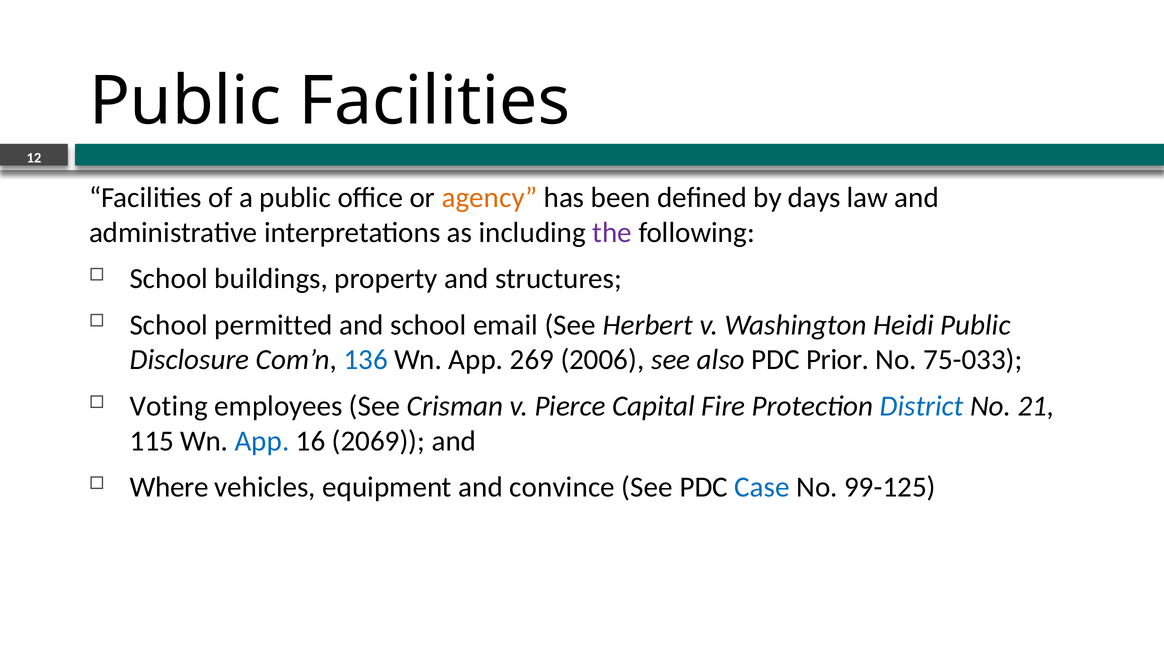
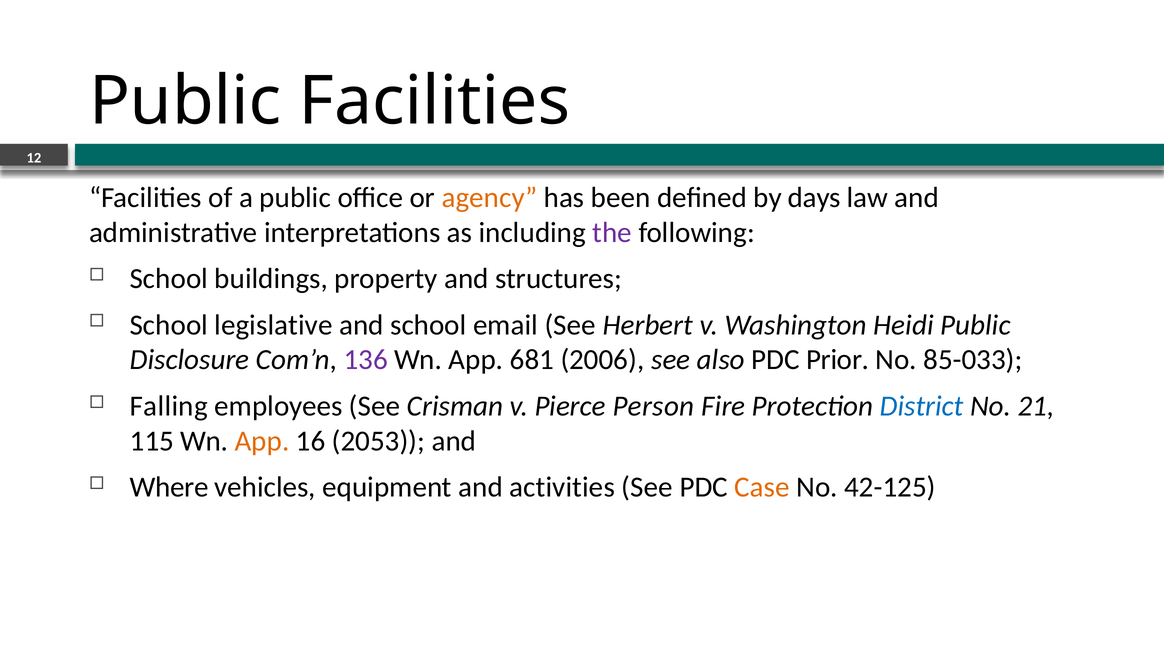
permitted: permitted -> legislative
136 colour: blue -> purple
269: 269 -> 681
75-033: 75-033 -> 85-033
Voting: Voting -> Falling
Capital: Capital -> Person
App at (262, 441) colour: blue -> orange
2069: 2069 -> 2053
convince: convince -> activities
Case colour: blue -> orange
99-125: 99-125 -> 42-125
